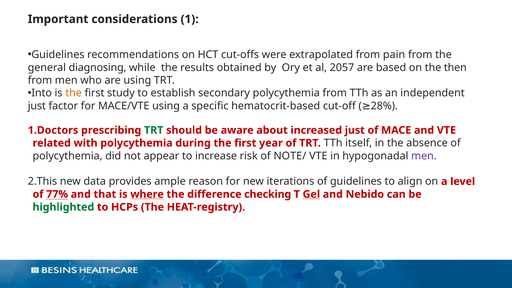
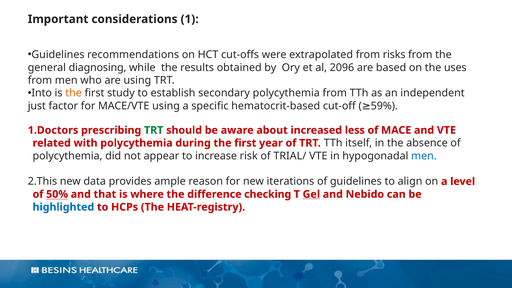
pain: pain -> risks
2057: 2057 -> 2096
then: then -> uses
28%: 28% -> 59%
increased just: just -> less
NOTE/: NOTE/ -> TRIAL/
men at (424, 156) colour: purple -> blue
77%: 77% -> 50%
where underline: present -> none
highlighted colour: green -> blue
